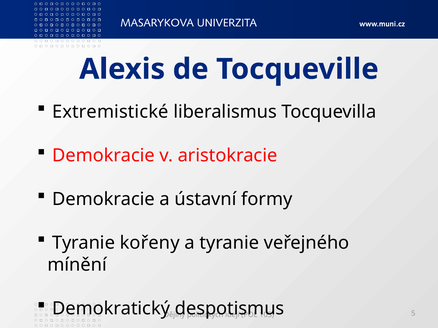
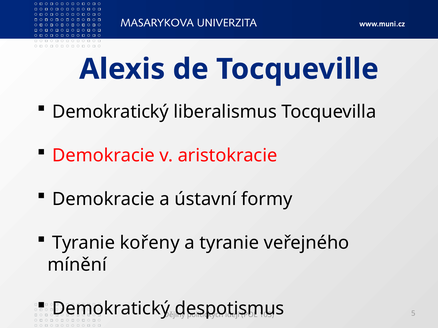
Extremistické at (110, 112): Extremistické -> Demokratický
